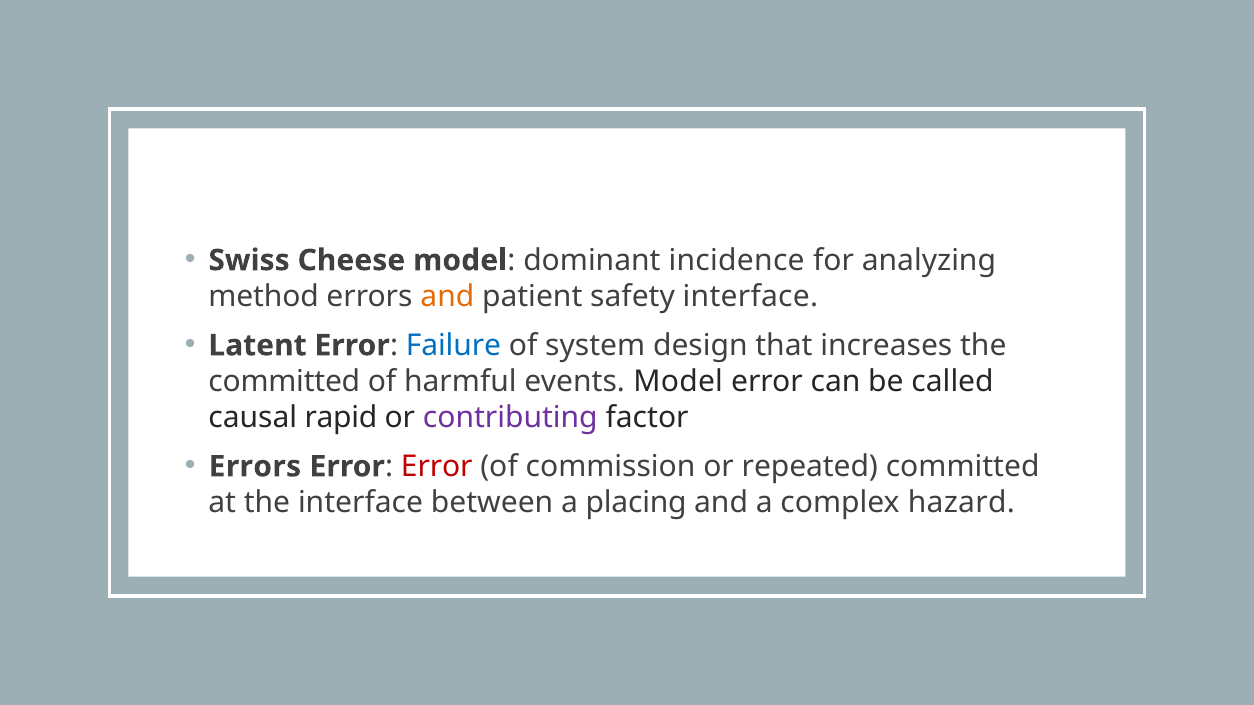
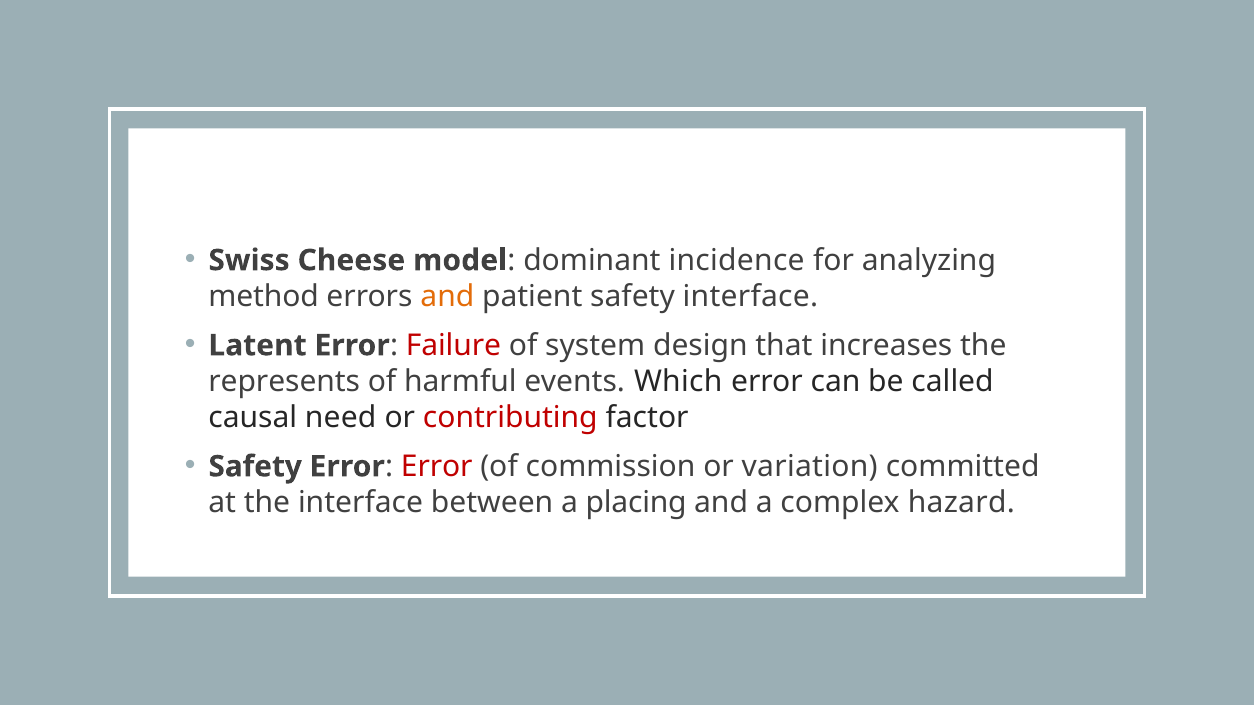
Failure colour: blue -> red
committed at (284, 382): committed -> represents
events Model: Model -> Which
rapid: rapid -> need
contributing colour: purple -> red
Errors at (255, 467): Errors -> Safety
repeated: repeated -> variation
